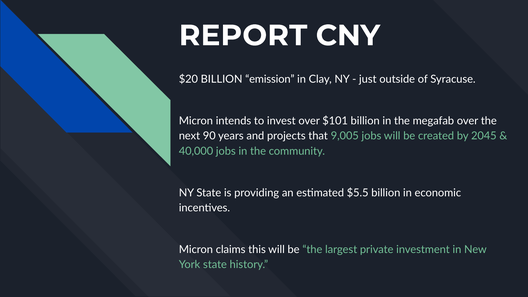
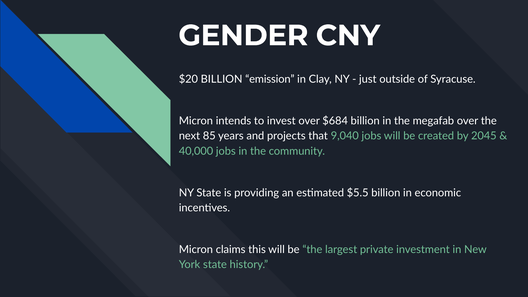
REPORT: REPORT -> GENDER
$101: $101 -> $684
90: 90 -> 85
9,005: 9,005 -> 9,040
